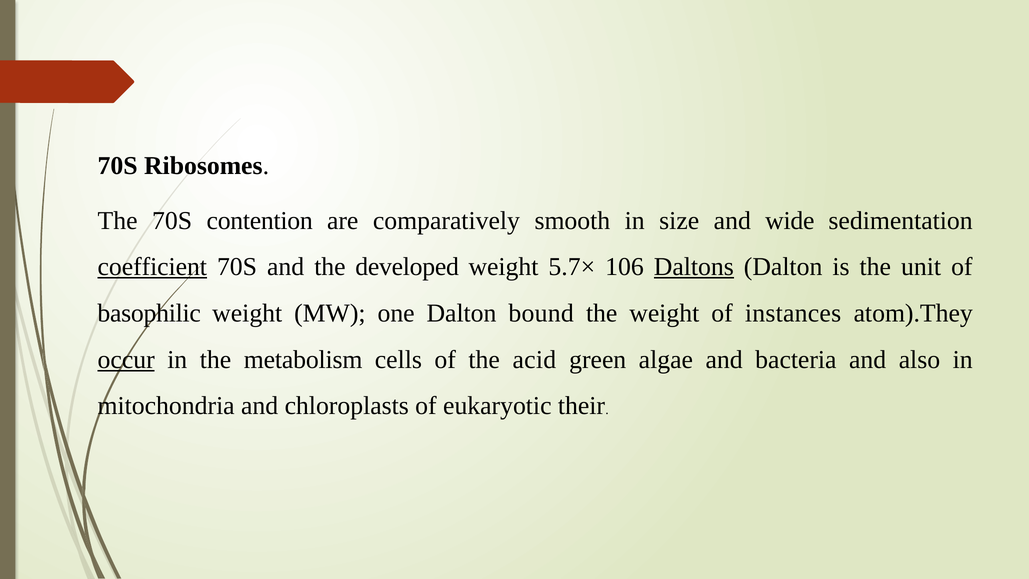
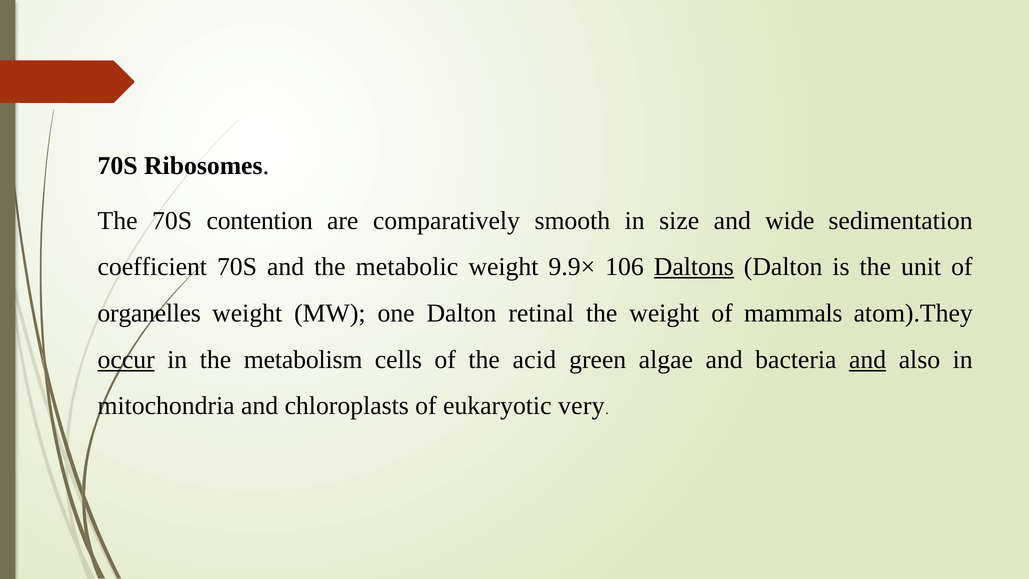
coefficient underline: present -> none
developed: developed -> metabolic
5.7×: 5.7× -> 9.9×
basophilic: basophilic -> organelles
bound: bound -> retinal
instances: instances -> mammals
and at (868, 359) underline: none -> present
their: their -> very
